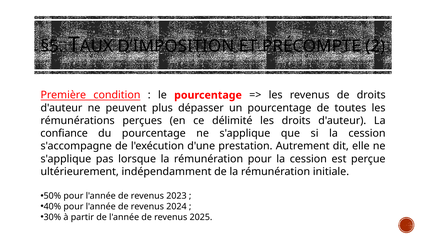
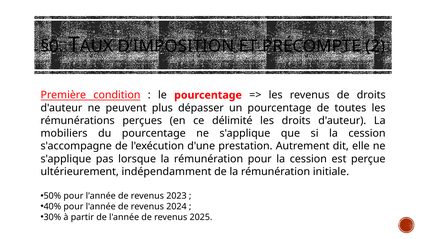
§5: §5 -> §0
confiance: confiance -> mobiliers
